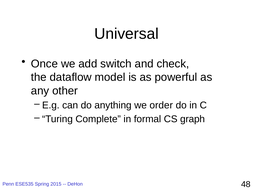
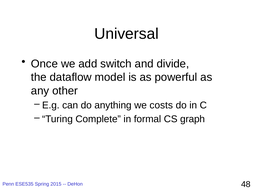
check: check -> divide
order: order -> costs
